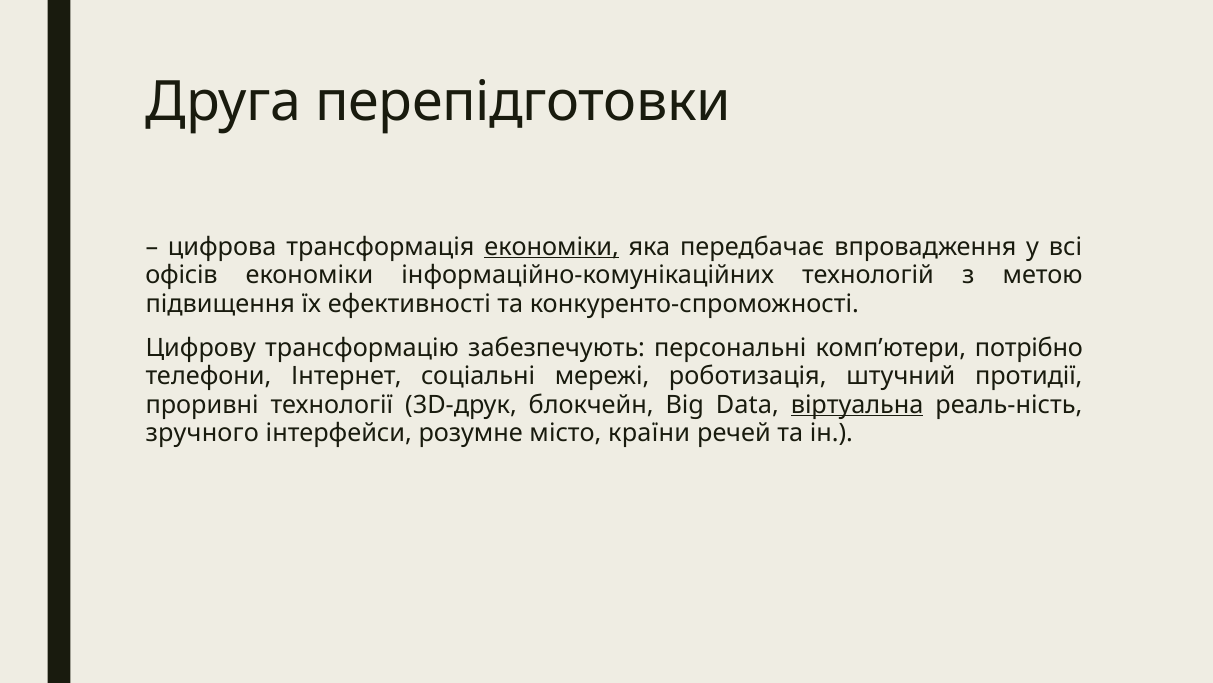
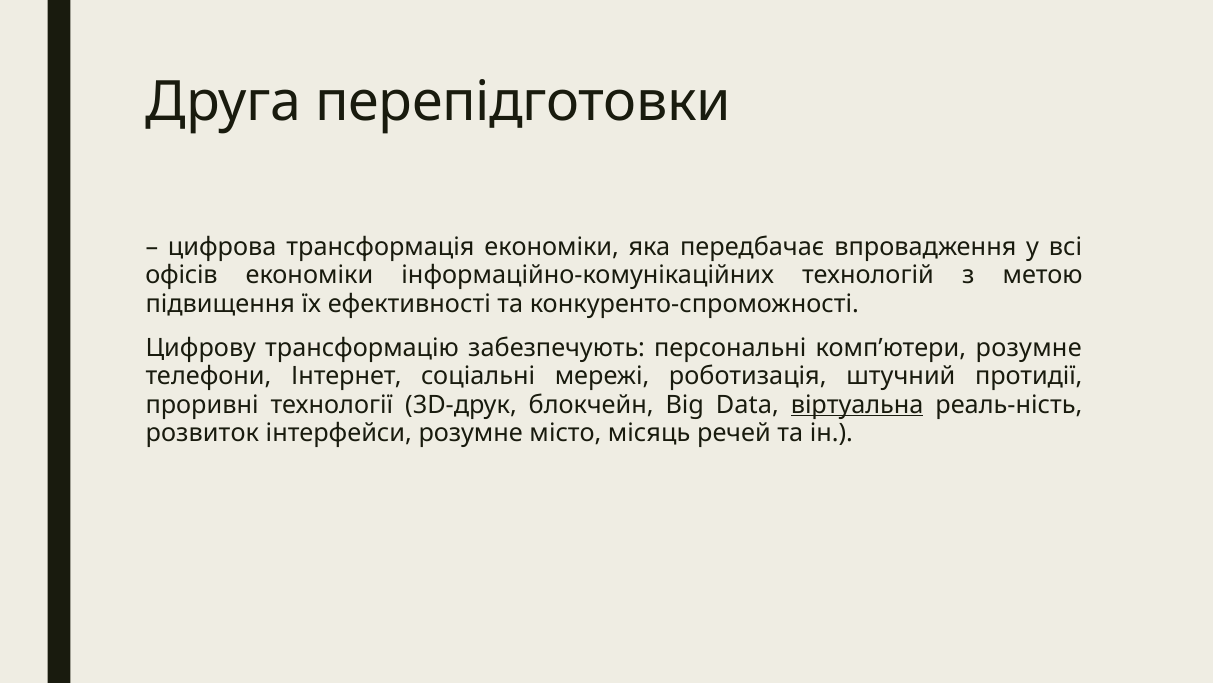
економіки at (552, 246) underline: present -> none
комп’ютери потрібно: потрібно -> розумне
зручного: зручного -> розвиток
країни: країни -> місяць
